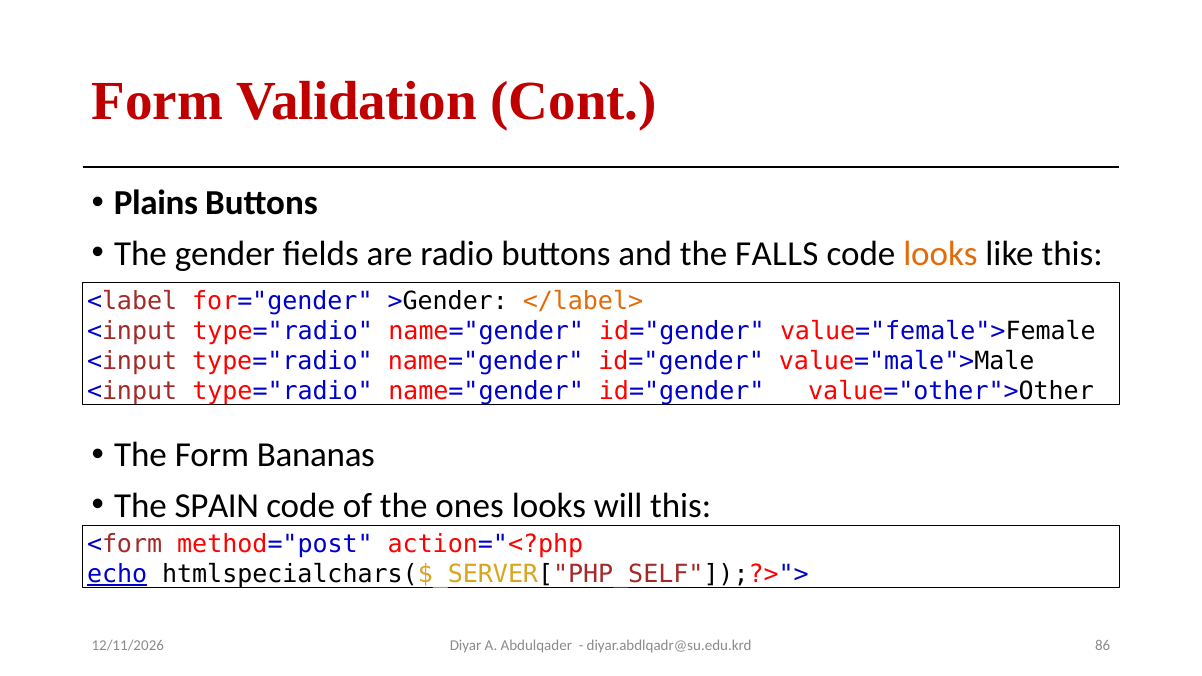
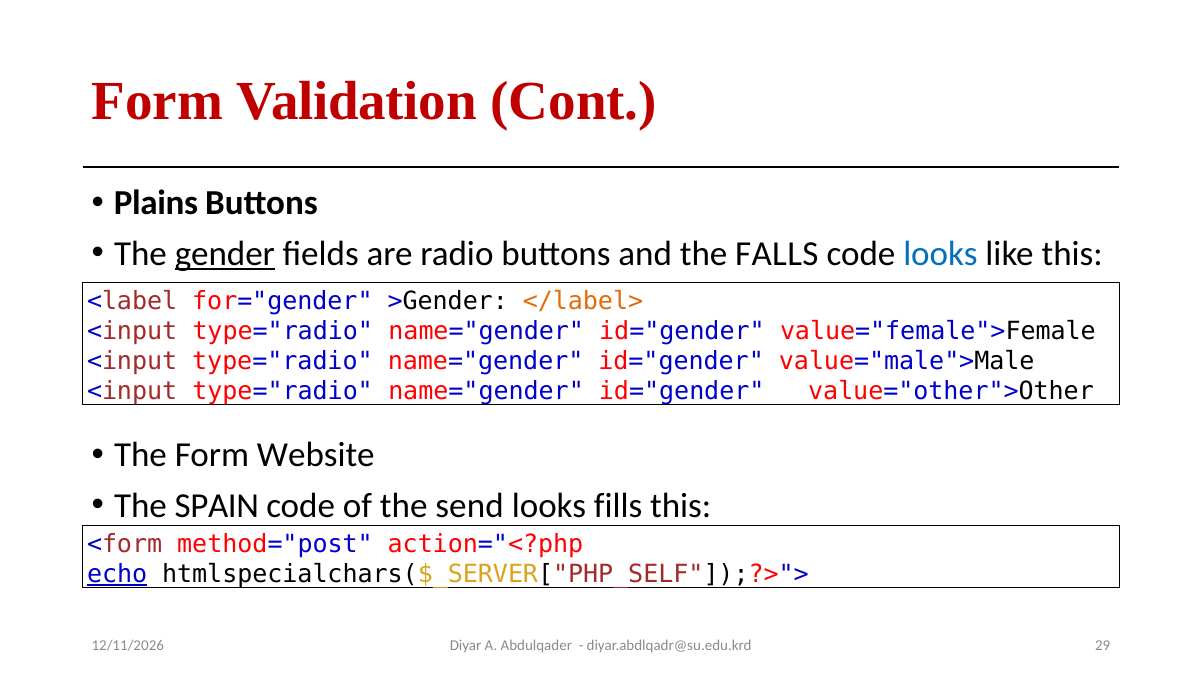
gender underline: none -> present
looks at (940, 254) colour: orange -> blue
Bananas: Bananas -> Website
ones: ones -> send
will: will -> fills
86: 86 -> 29
